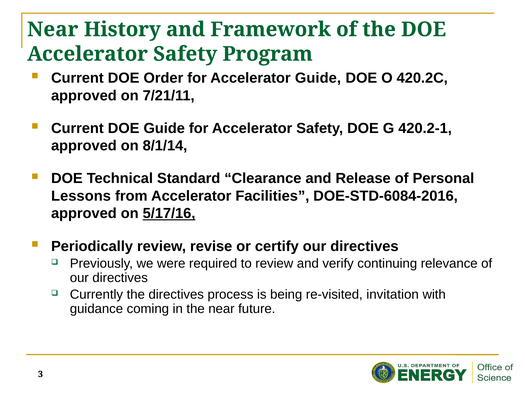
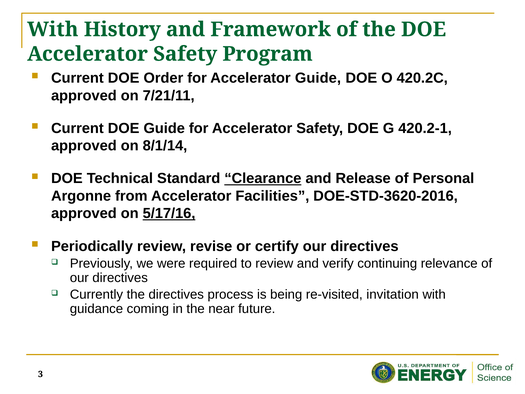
Near at (53, 29): Near -> With
Clearance underline: none -> present
Lessons: Lessons -> Argonne
DOE-STD-6084-2016: DOE-STD-6084-2016 -> DOE-STD-3620-2016
